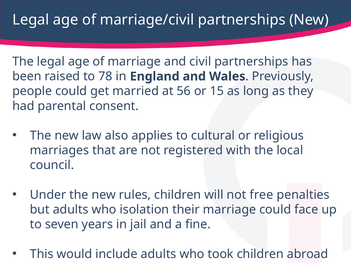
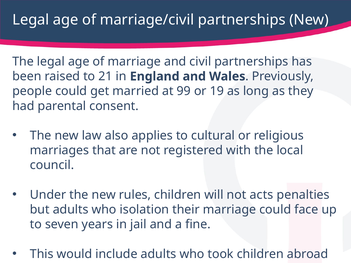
78: 78 -> 21
56: 56 -> 99
15: 15 -> 19
free: free -> acts
